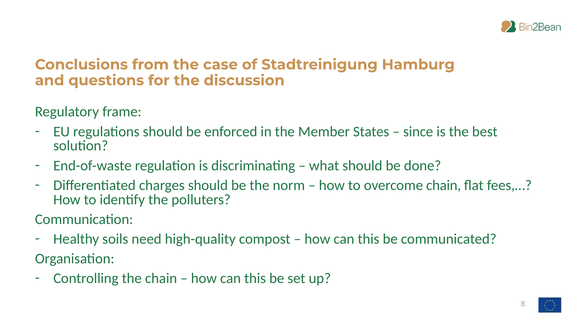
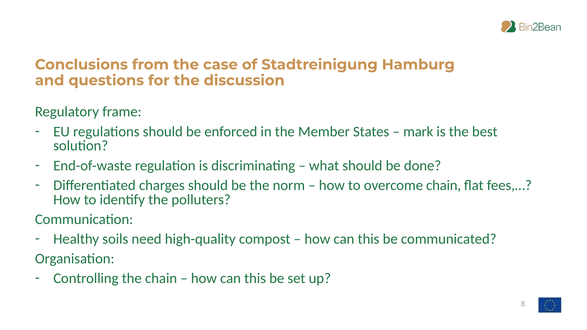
since: since -> mark
